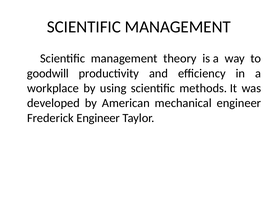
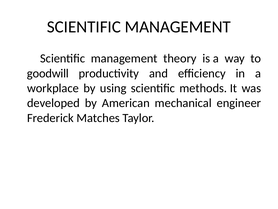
Frederick Engineer: Engineer -> Matches
